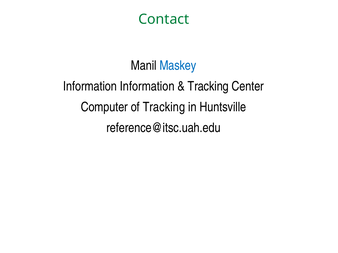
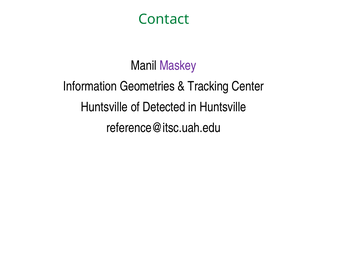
Maskey colour: blue -> purple
Information Information: Information -> Geometries
Computer at (104, 107): Computer -> Huntsville
of Tracking: Tracking -> Detected
